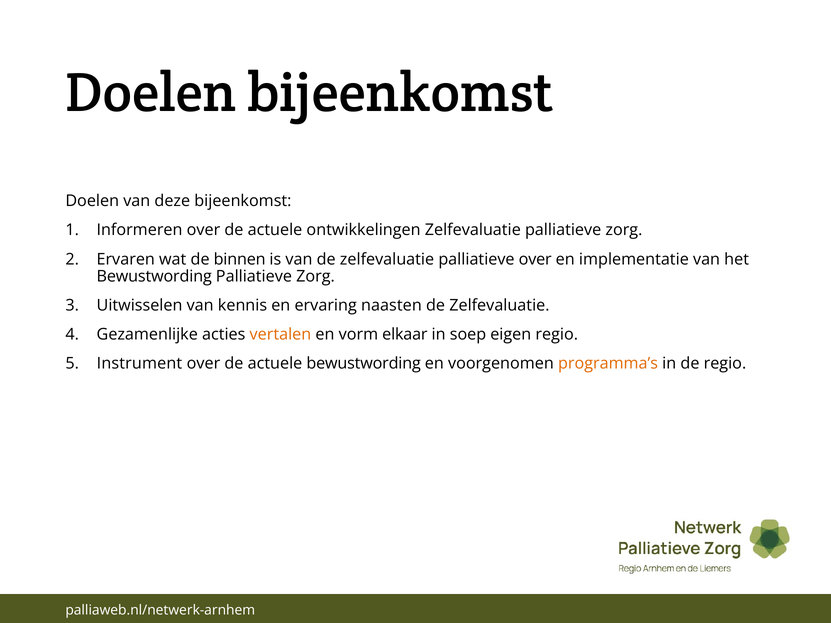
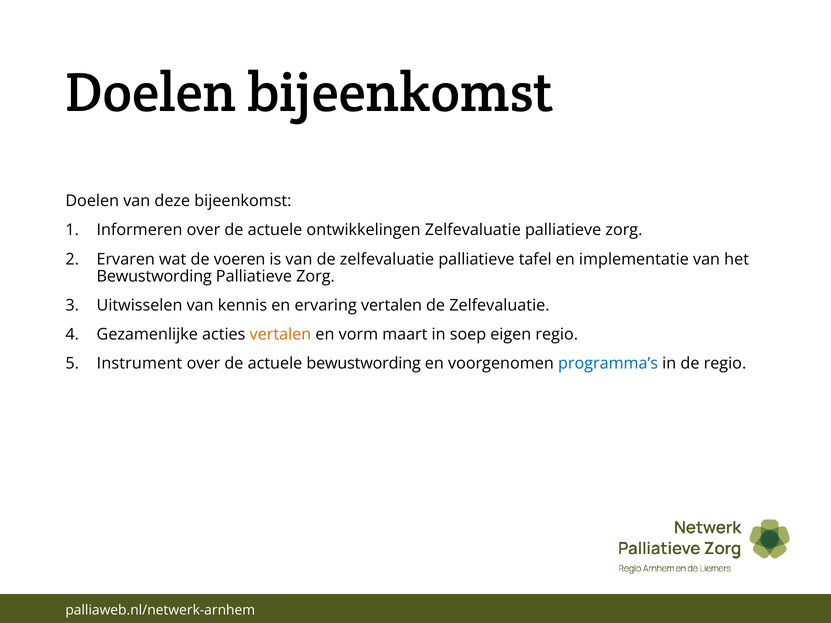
binnen: binnen -> voeren
palliatieve over: over -> tafel
ervaring naasten: naasten -> vertalen
elkaar: elkaar -> maart
programma’s colour: orange -> blue
